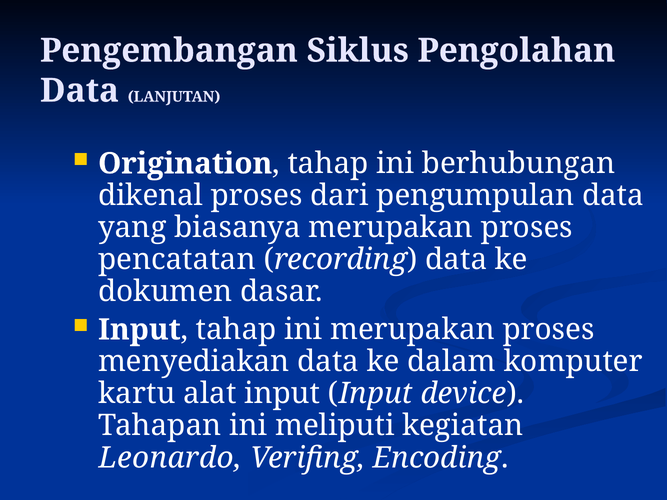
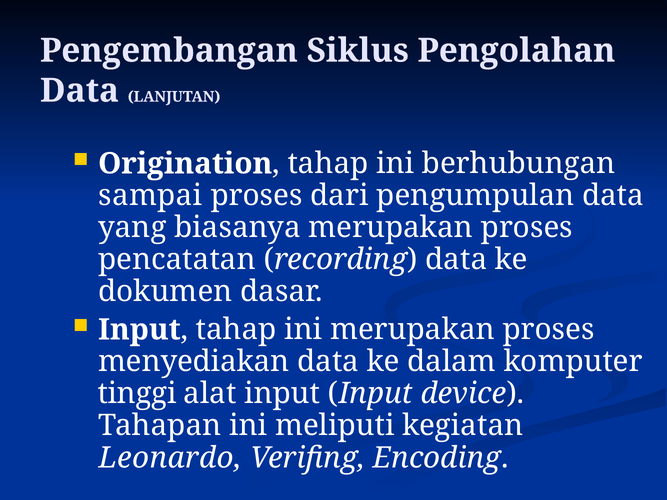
dikenal: dikenal -> sampai
kartu: kartu -> tinggi
